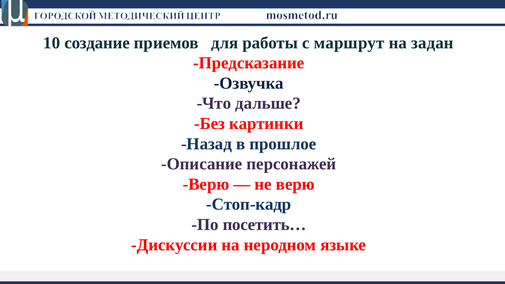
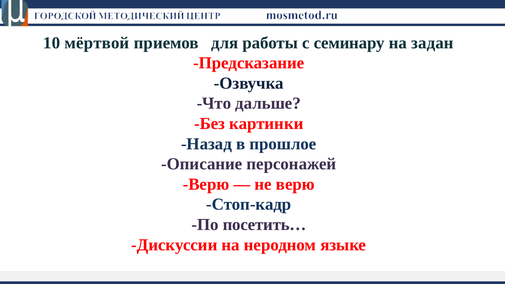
создание: создание -> мёртвой
маршрут: маршрут -> семинару
